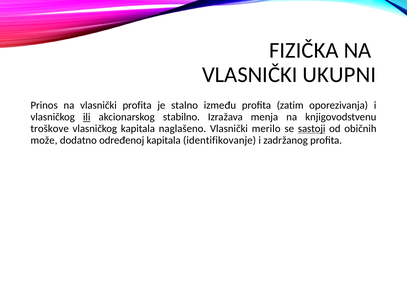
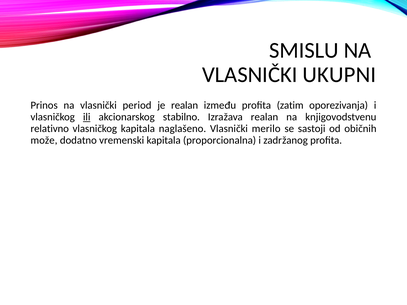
FIZIČKA: FIZIČKA -> SMISLU
vlasnički profita: profita -> period
je stalno: stalno -> realan
Izražava menja: menja -> realan
troškove: troškove -> relativno
sastoji underline: present -> none
određenoj: određenoj -> vremenski
identifikovanje: identifikovanje -> proporcionalna
